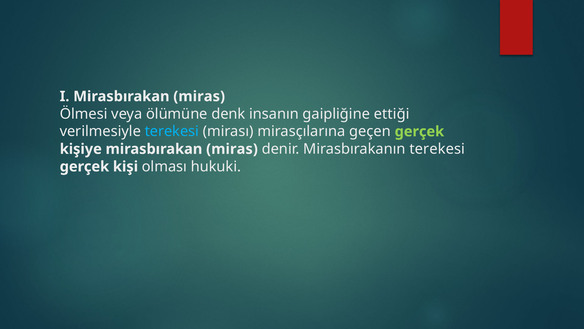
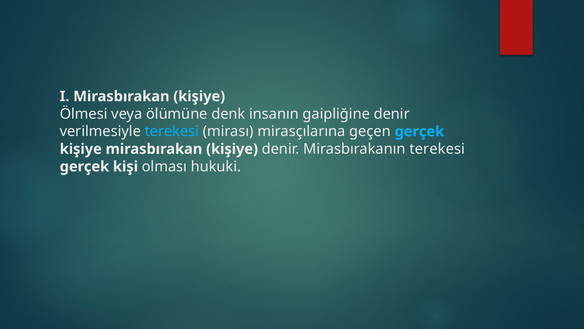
I Mirasbırakan miras: miras -> kişiye
gaipliğine ettiği: ettiği -> denir
gerçek at (419, 131) colour: light green -> light blue
kişiye mirasbırakan miras: miras -> kişiye
